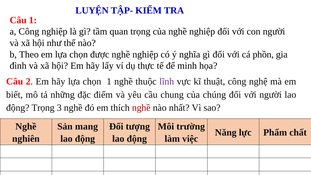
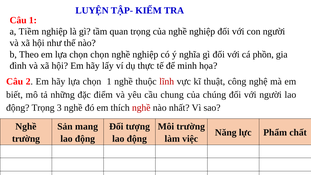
a Công: Công -> Tiềm
chọn được: được -> chọn
lĩnh colour: purple -> red
nghiên at (26, 139): nghiên -> trường
